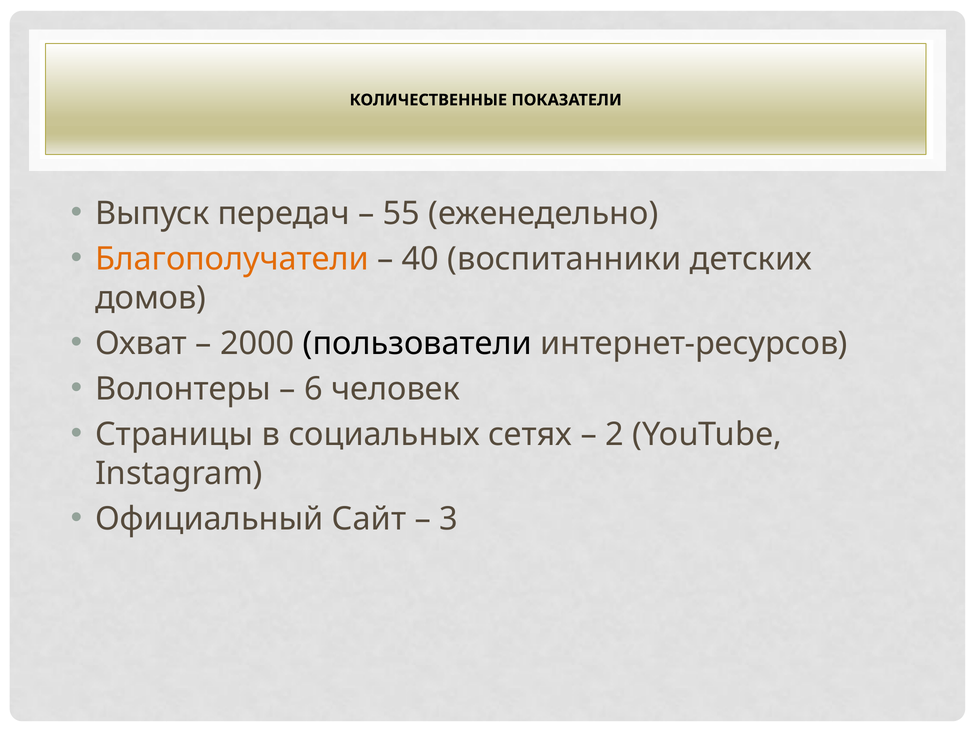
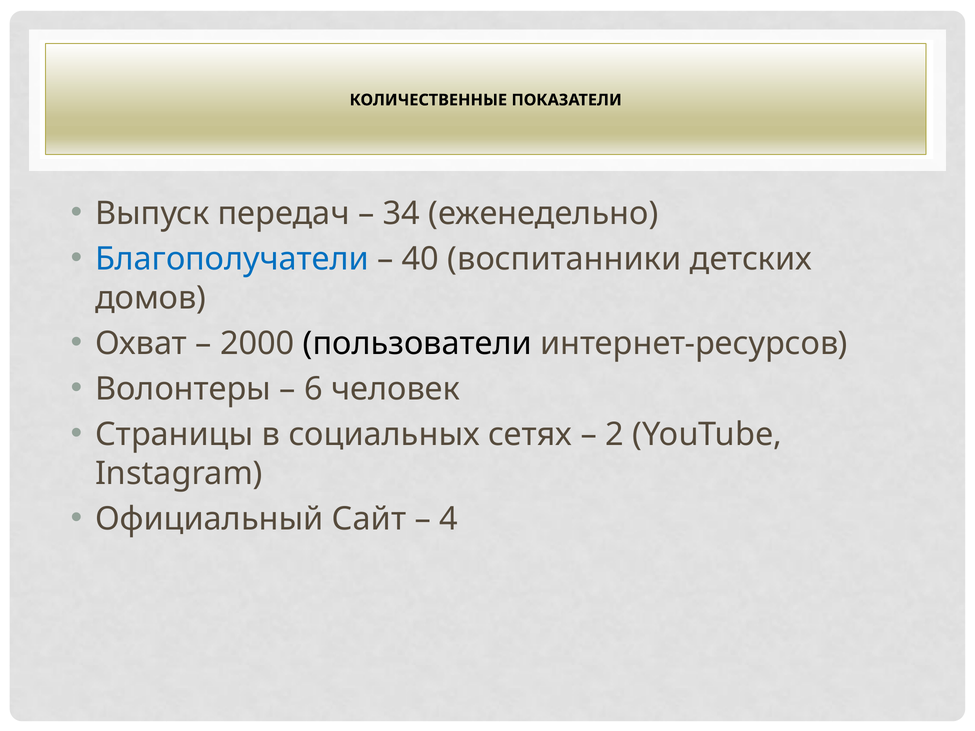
55: 55 -> 34
Благополучатели colour: orange -> blue
3: 3 -> 4
